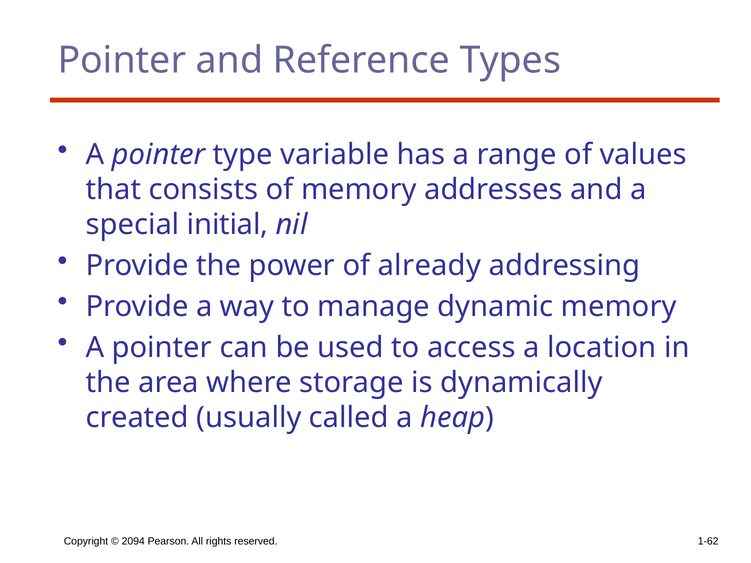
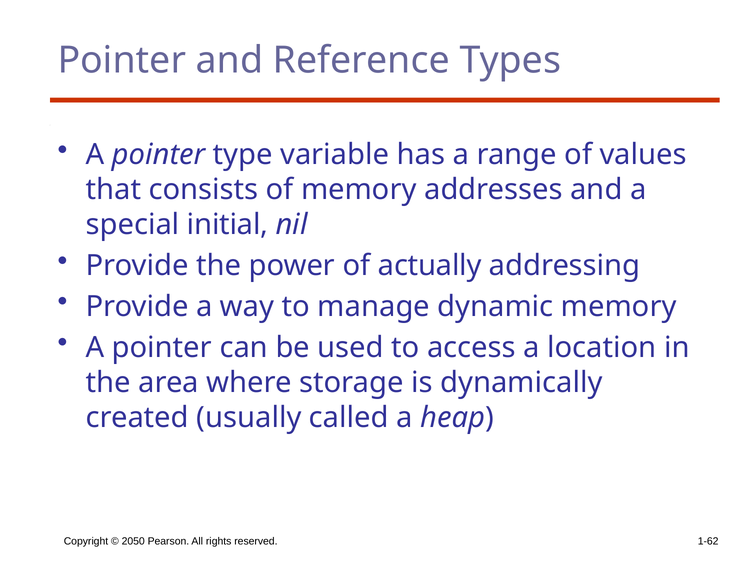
already: already -> actually
2094: 2094 -> 2050
